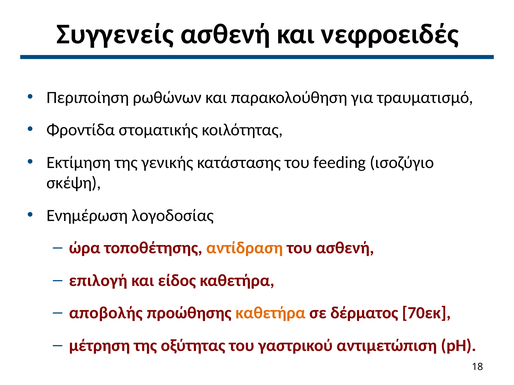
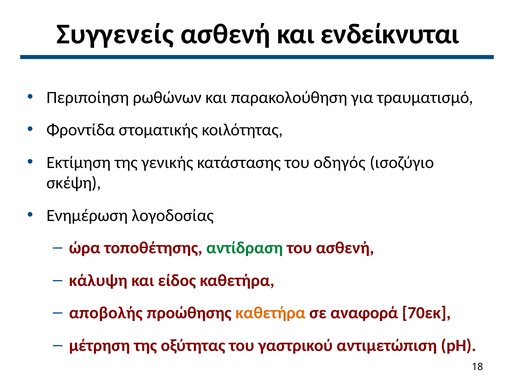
νεφροειδές: νεφροειδές -> ενδείκνυται
feeding: feeding -> οδηγός
αντίδραση colour: orange -> green
επιλογή: επιλογή -> κάλυψη
δέρματος: δέρματος -> αναφορά
